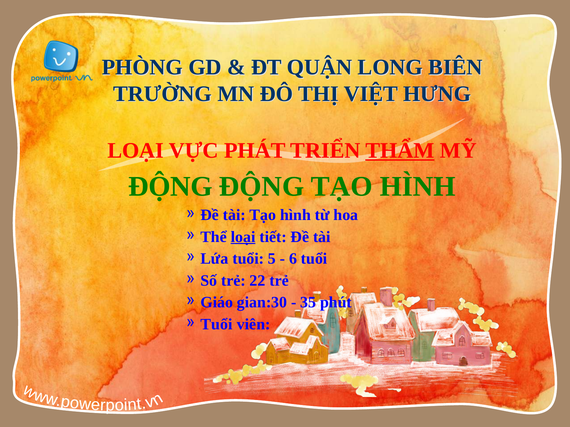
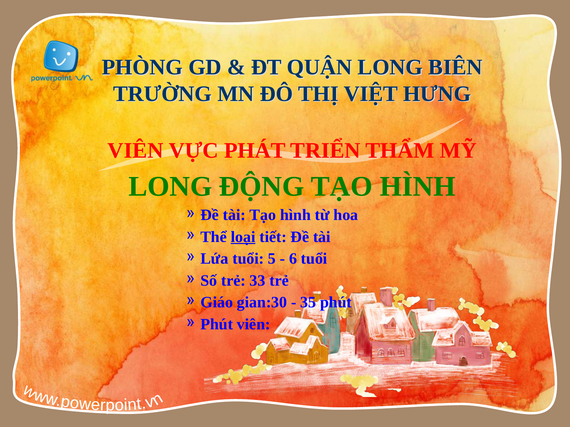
LOẠI at (136, 151): LOẠI -> VIÊN
THẨM underline: present -> none
ĐỘNG at (170, 187): ĐỘNG -> LONG
22: 22 -> 33
Tuổi at (217, 325): Tuổi -> Phút
